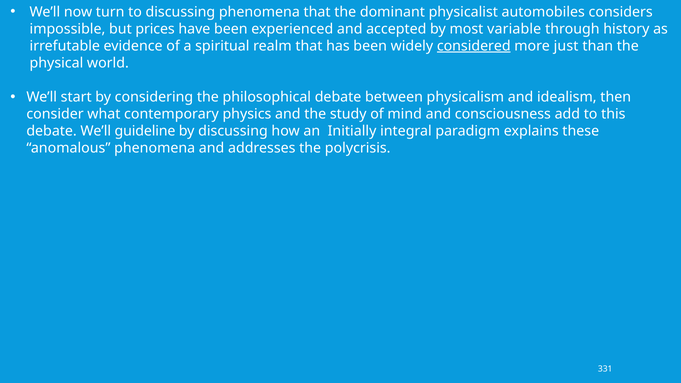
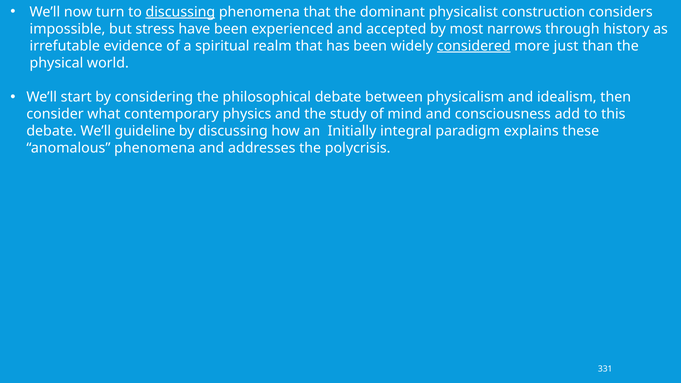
discussing at (180, 12) underline: none -> present
automobiles: automobiles -> construction
prices: prices -> stress
variable: variable -> narrows
